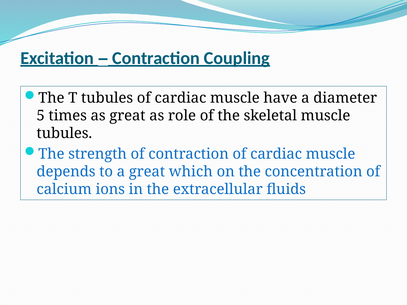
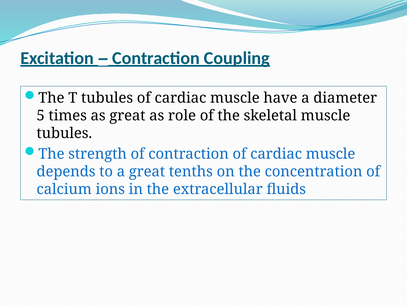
which: which -> tenths
